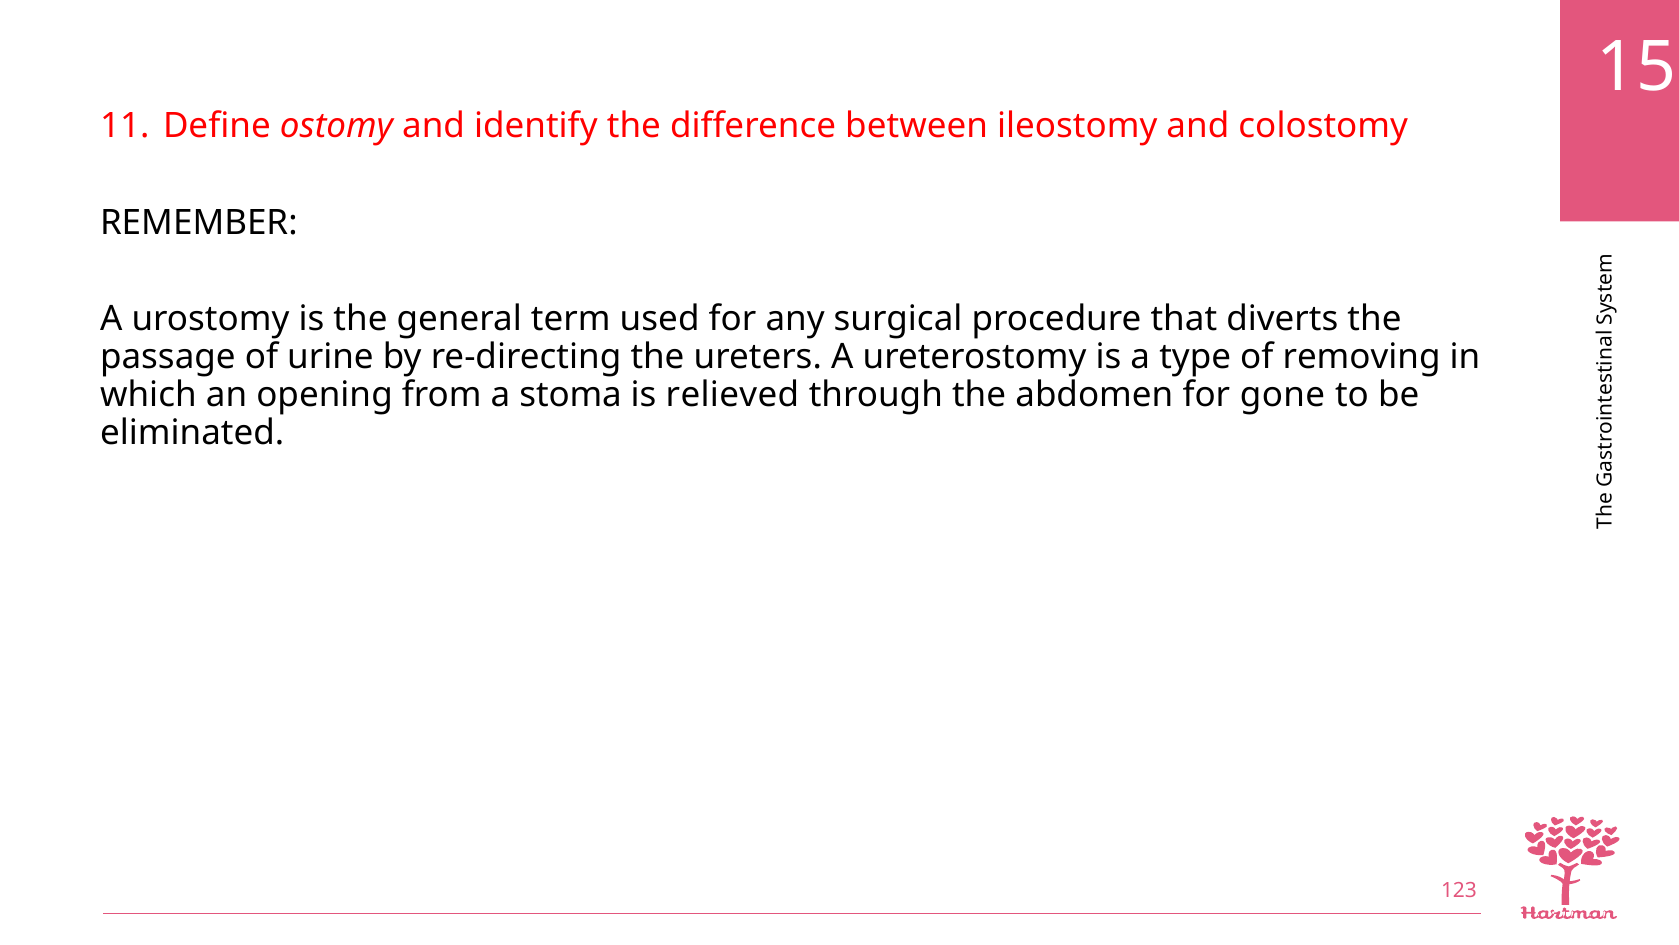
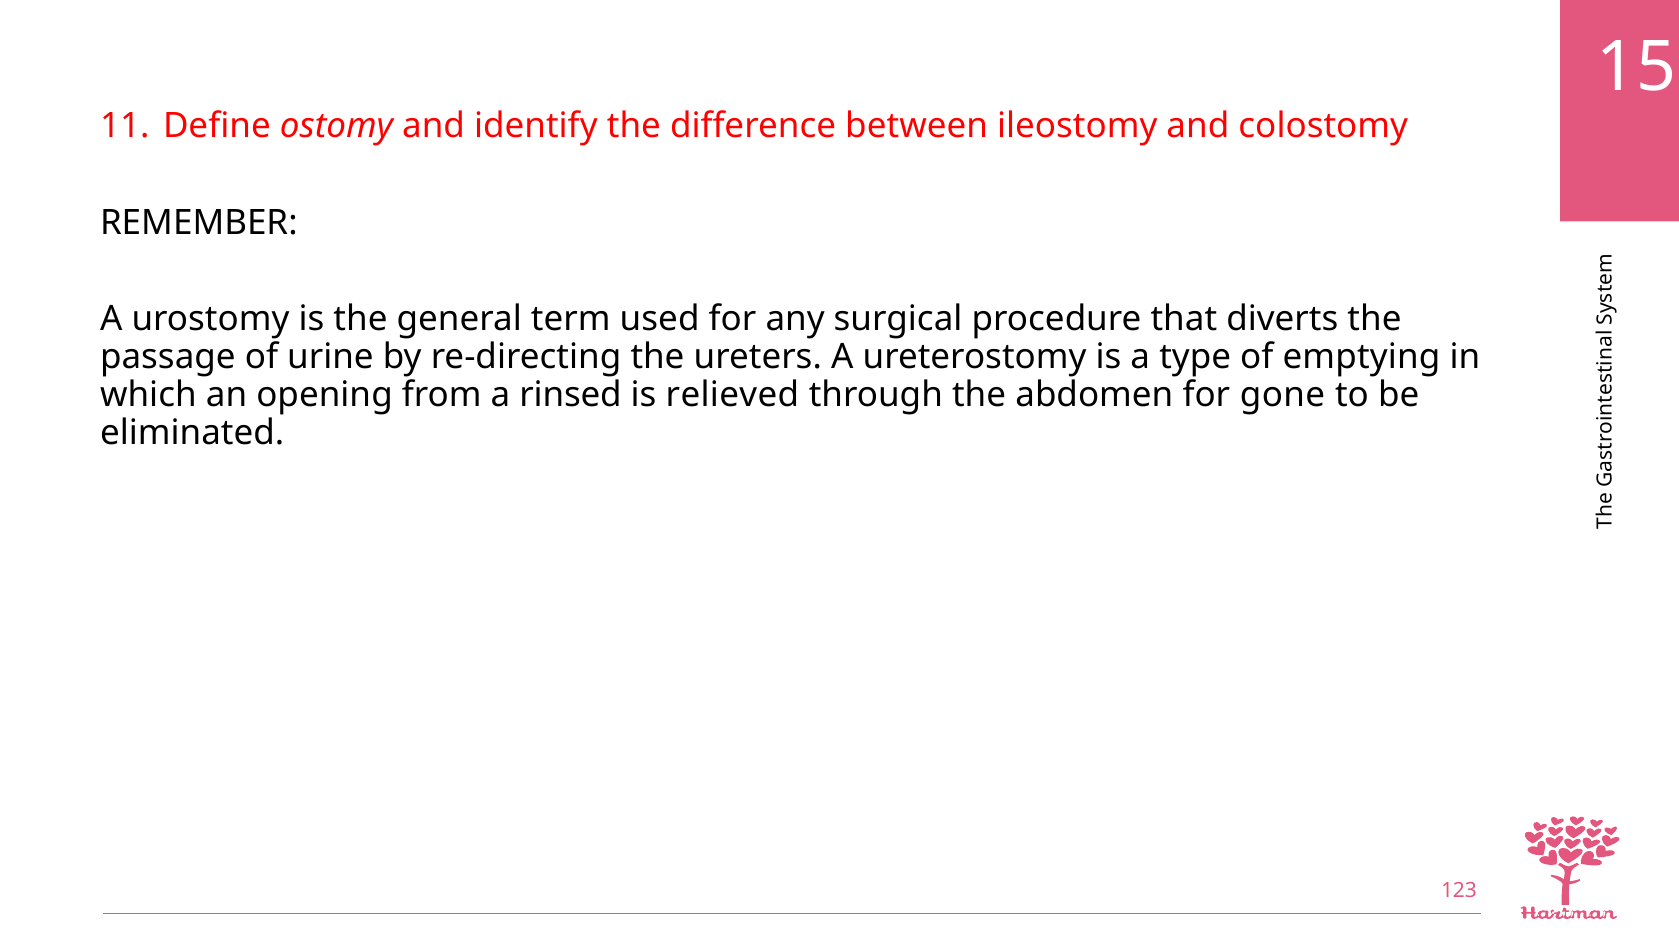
removing: removing -> emptying
stoma: stoma -> rinsed
